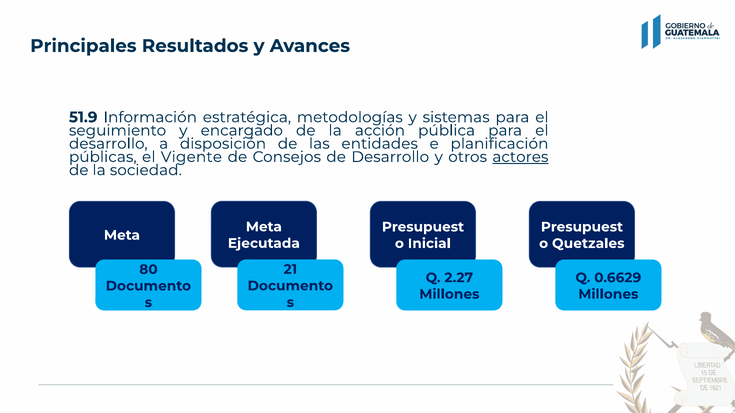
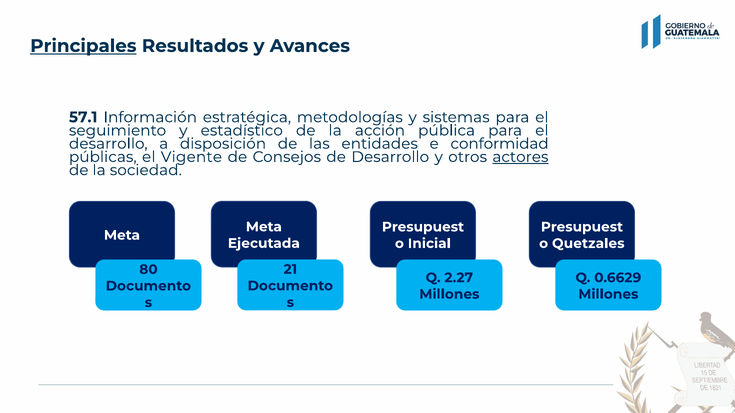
Principales underline: none -> present
51.9: 51.9 -> 57.1
encargado: encargado -> estadístico
planificación: planificación -> conformidad
